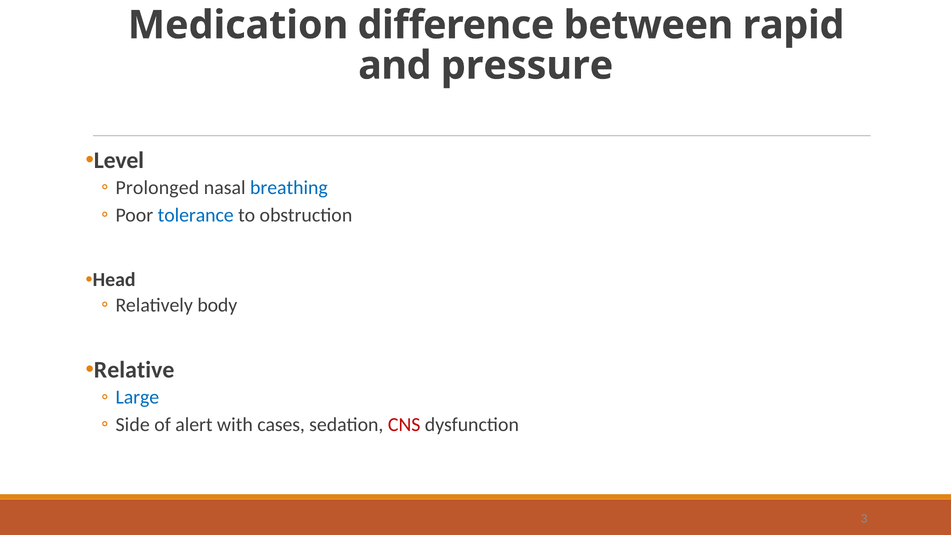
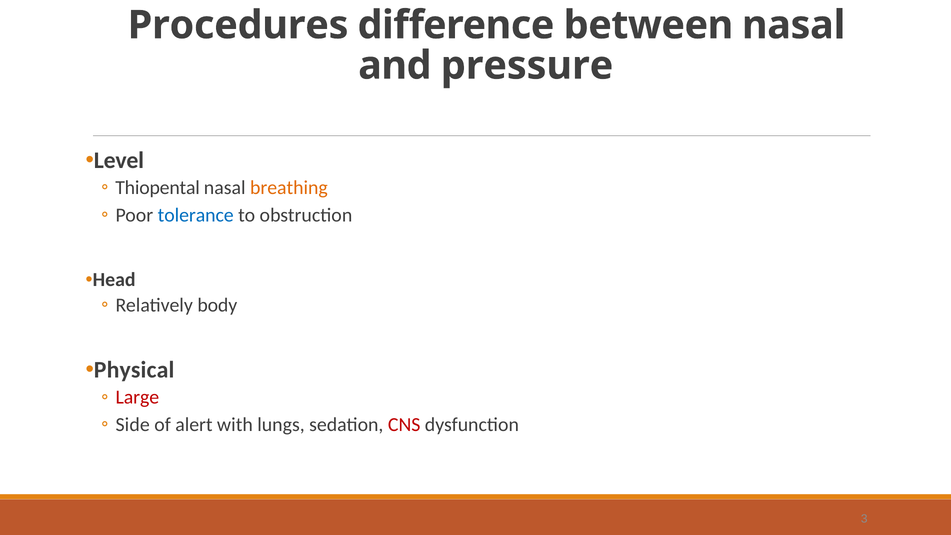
Medication: Medication -> Procedures
between rapid: rapid -> nasal
Prolonged: Prolonged -> Thiopental
breathing colour: blue -> orange
Relative: Relative -> Physical
Large colour: blue -> red
cases: cases -> lungs
